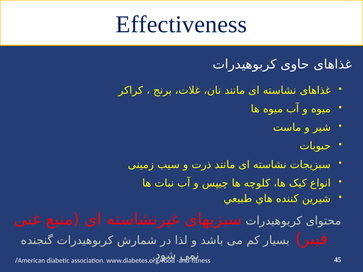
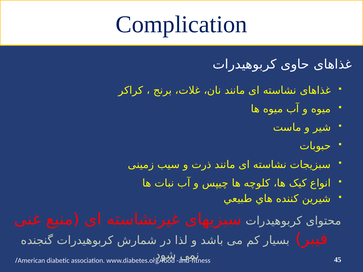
Effectiveness: Effectiveness -> Complication
